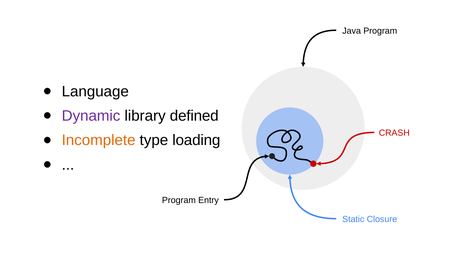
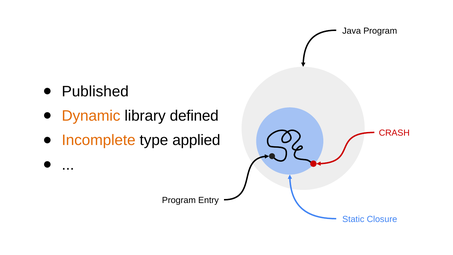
Language: Language -> Published
Dynamic colour: purple -> orange
loading: loading -> applied
